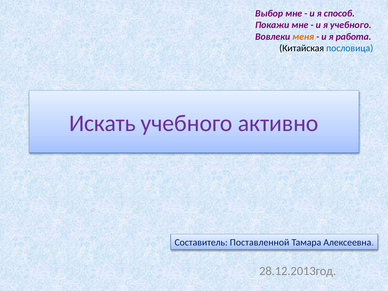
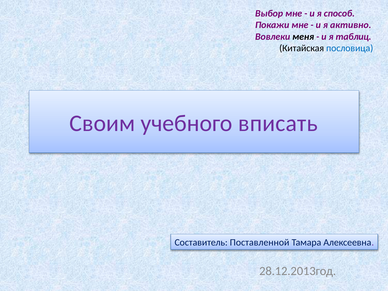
я учебного: учебного -> активно
меня colour: orange -> black
работа: работа -> таблиц
Искать: Искать -> Своим
активно: активно -> вписать
